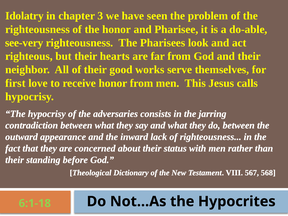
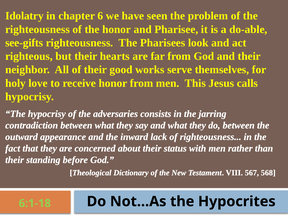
3: 3 -> 6
see-very: see-very -> see-gifts
first: first -> holy
